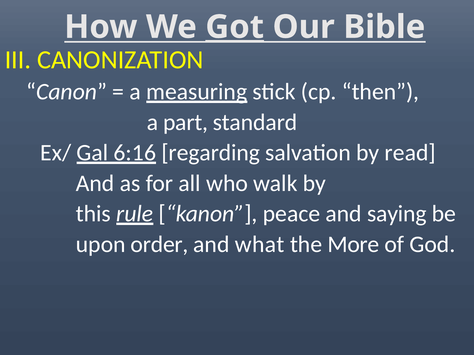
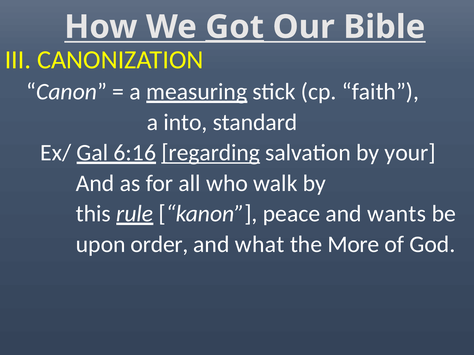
then: then -> faith
part: part -> into
regarding underline: none -> present
read: read -> your
saying: saying -> wants
